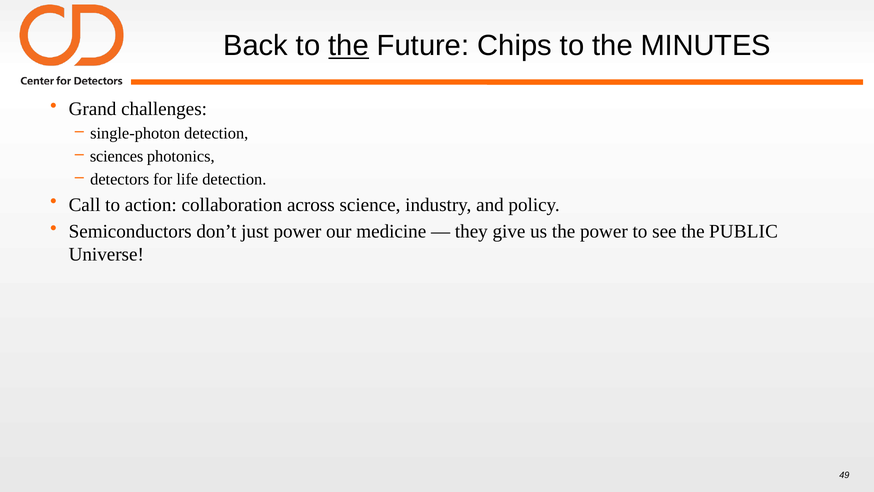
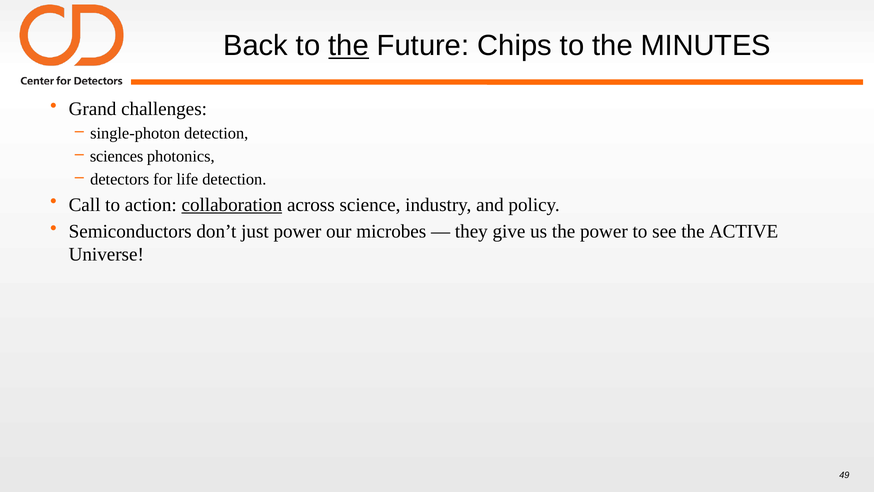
collaboration underline: none -> present
medicine: medicine -> microbes
PUBLIC: PUBLIC -> ACTIVE
